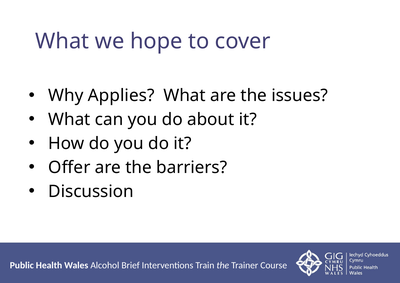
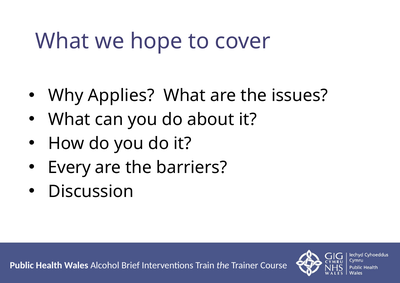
Offer: Offer -> Every
